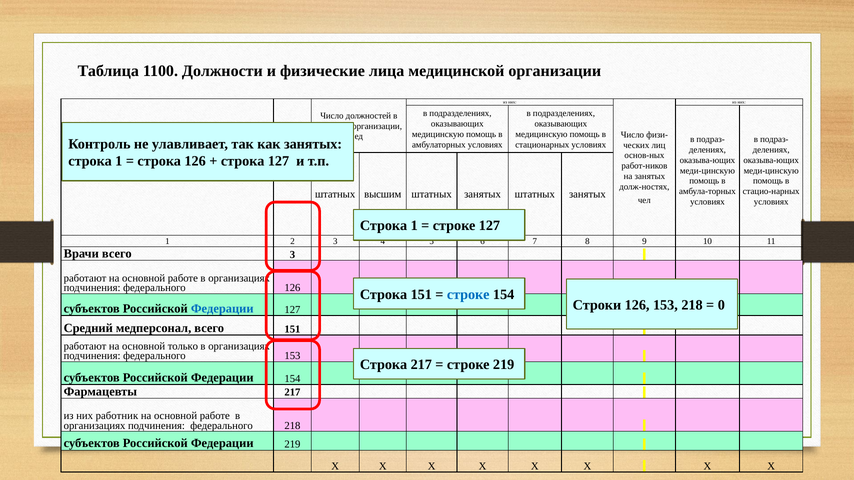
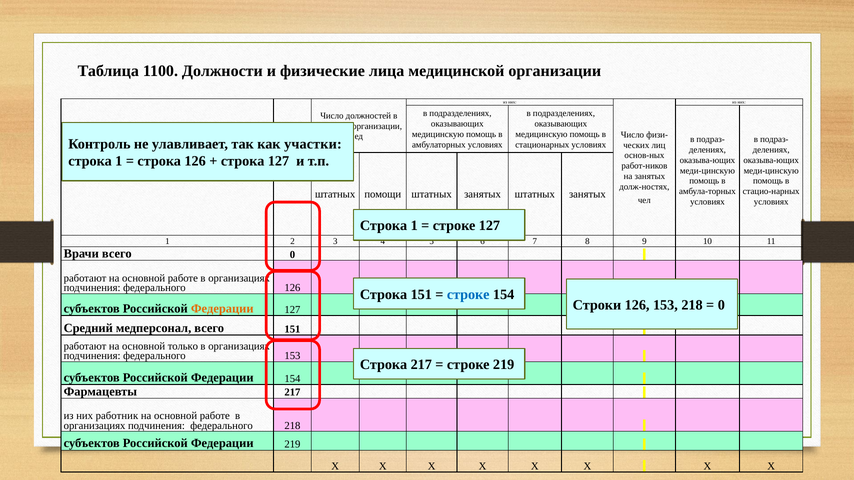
как занятых: занятых -> участки
высшим: высшим -> помощи
всего 3: 3 -> 0
Федерации at (222, 309) colour: blue -> orange
